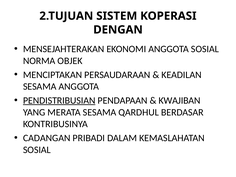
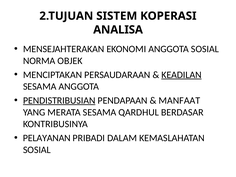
DENGAN: DENGAN -> ANALISA
KEADILAN underline: none -> present
KWAJIBAN: KWAJIBAN -> MANFAAT
CADANGAN: CADANGAN -> PELAYANAN
